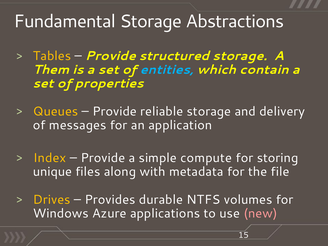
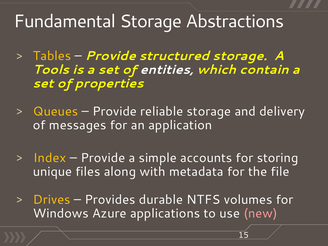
Them: Them -> Tools
entities colour: light blue -> white
compute: compute -> accounts
